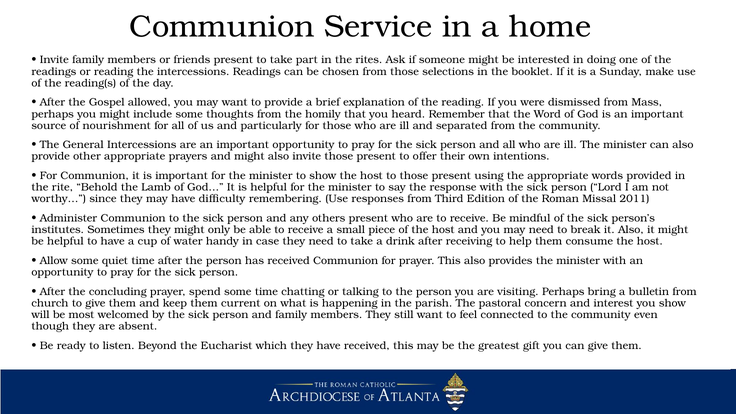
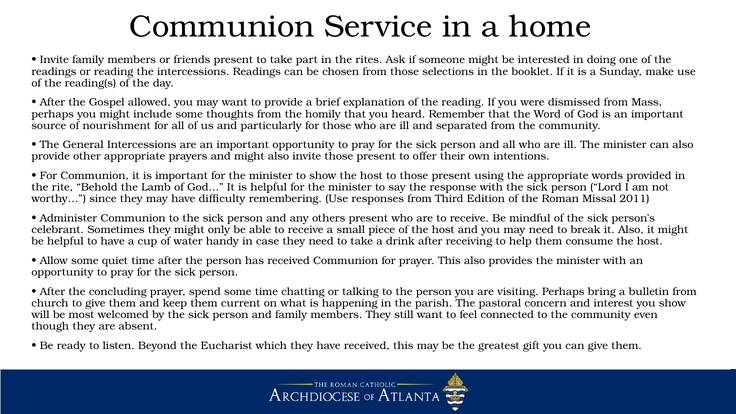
institutes: institutes -> celebrant
